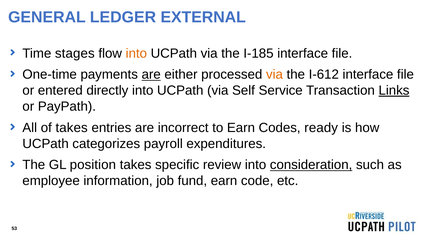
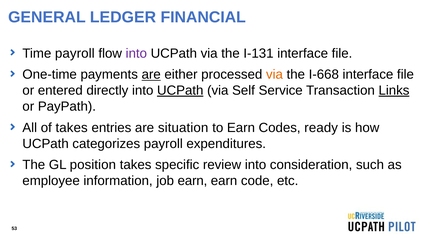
EXTERNAL: EXTERNAL -> FINANCIAL
Time stages: stages -> payroll
into at (136, 53) colour: orange -> purple
I-185: I-185 -> I-131
I-612: I-612 -> I-668
UCPath at (180, 90) underline: none -> present
incorrect: incorrect -> situation
consideration underline: present -> none
job fund: fund -> earn
